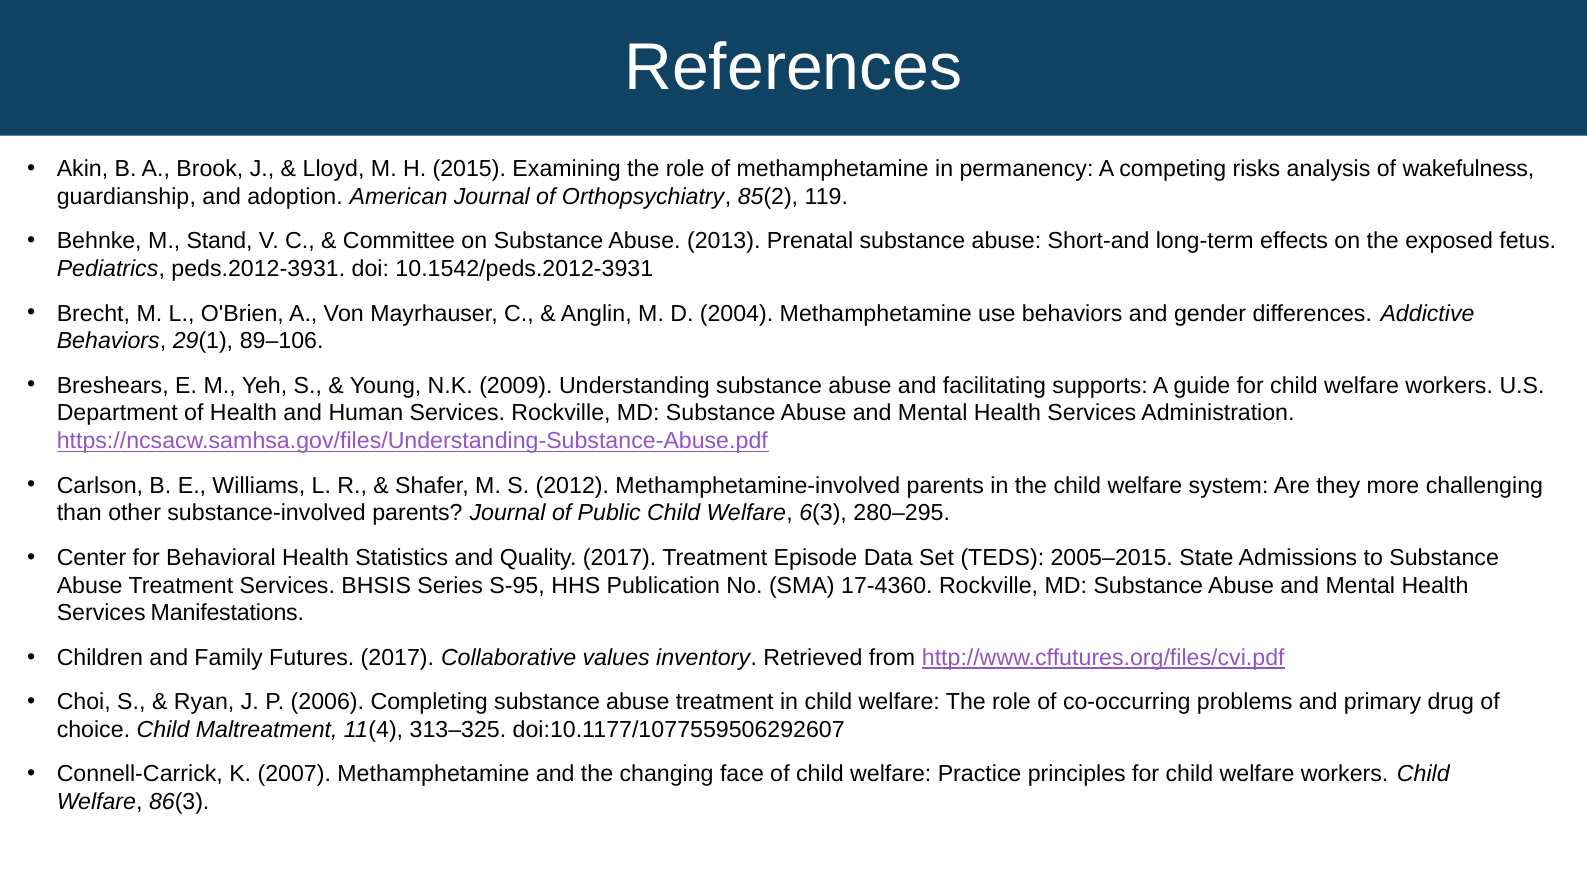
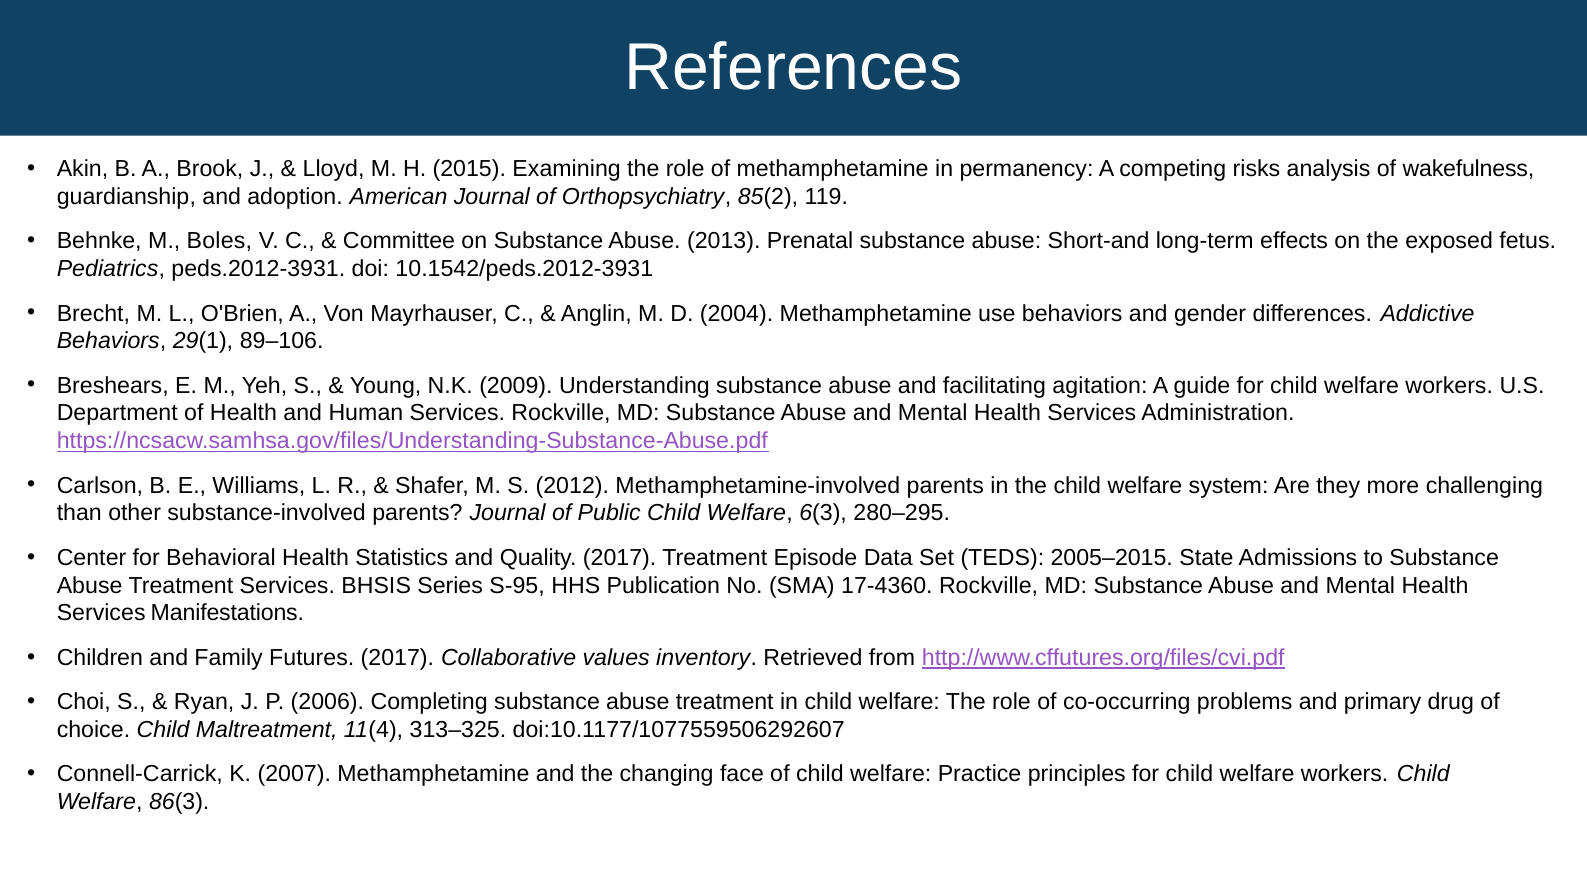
Stand: Stand -> Boles
supports: supports -> agitation
